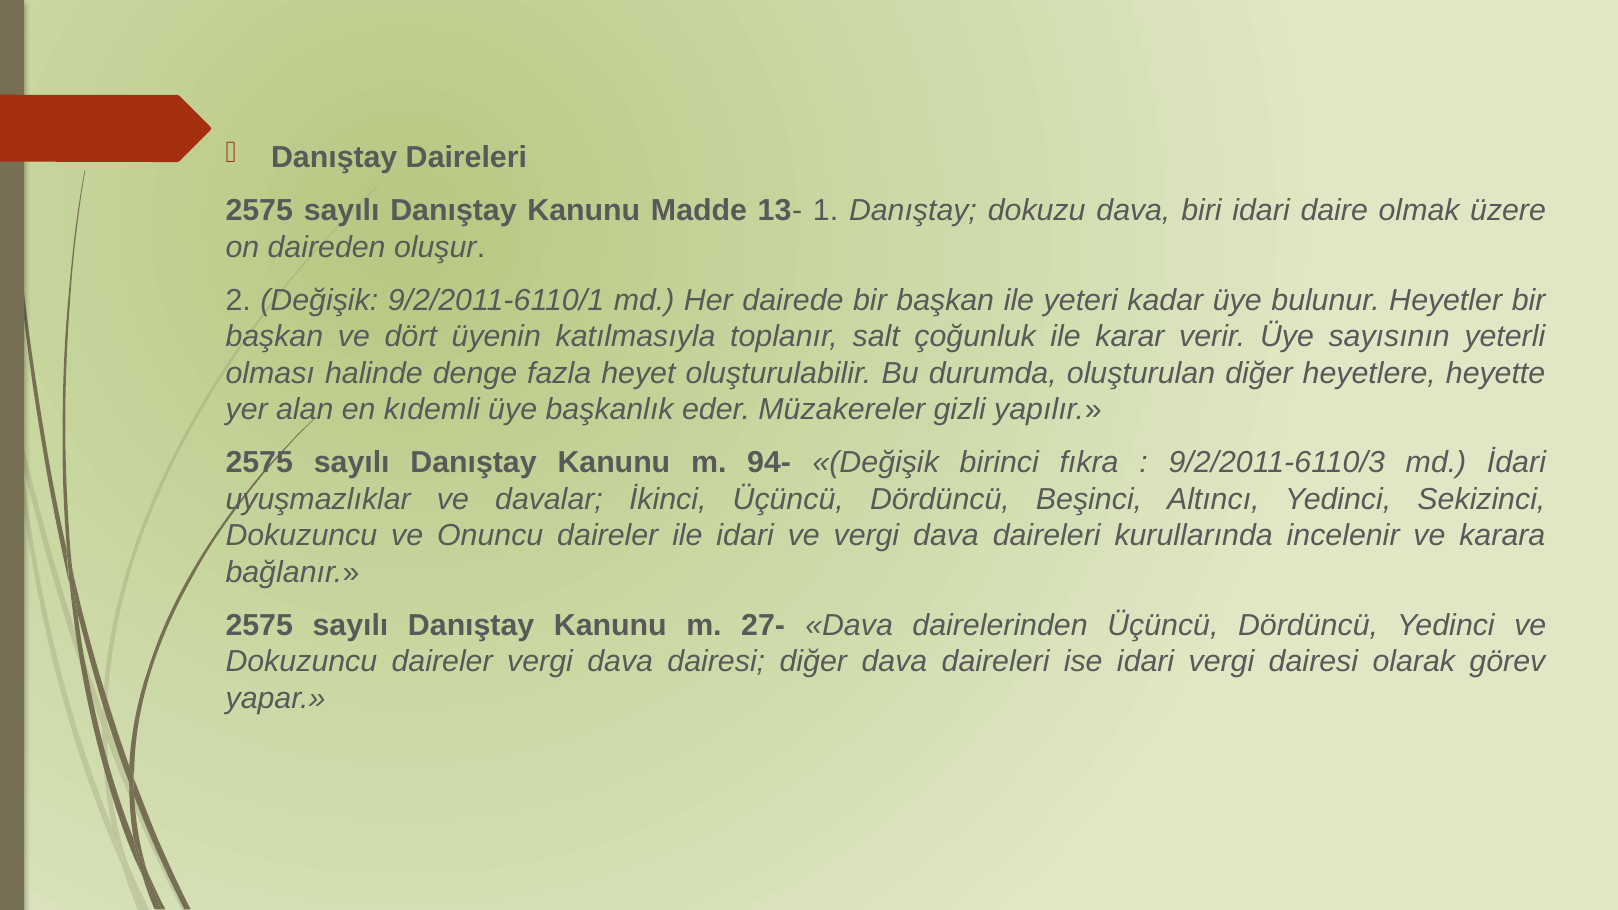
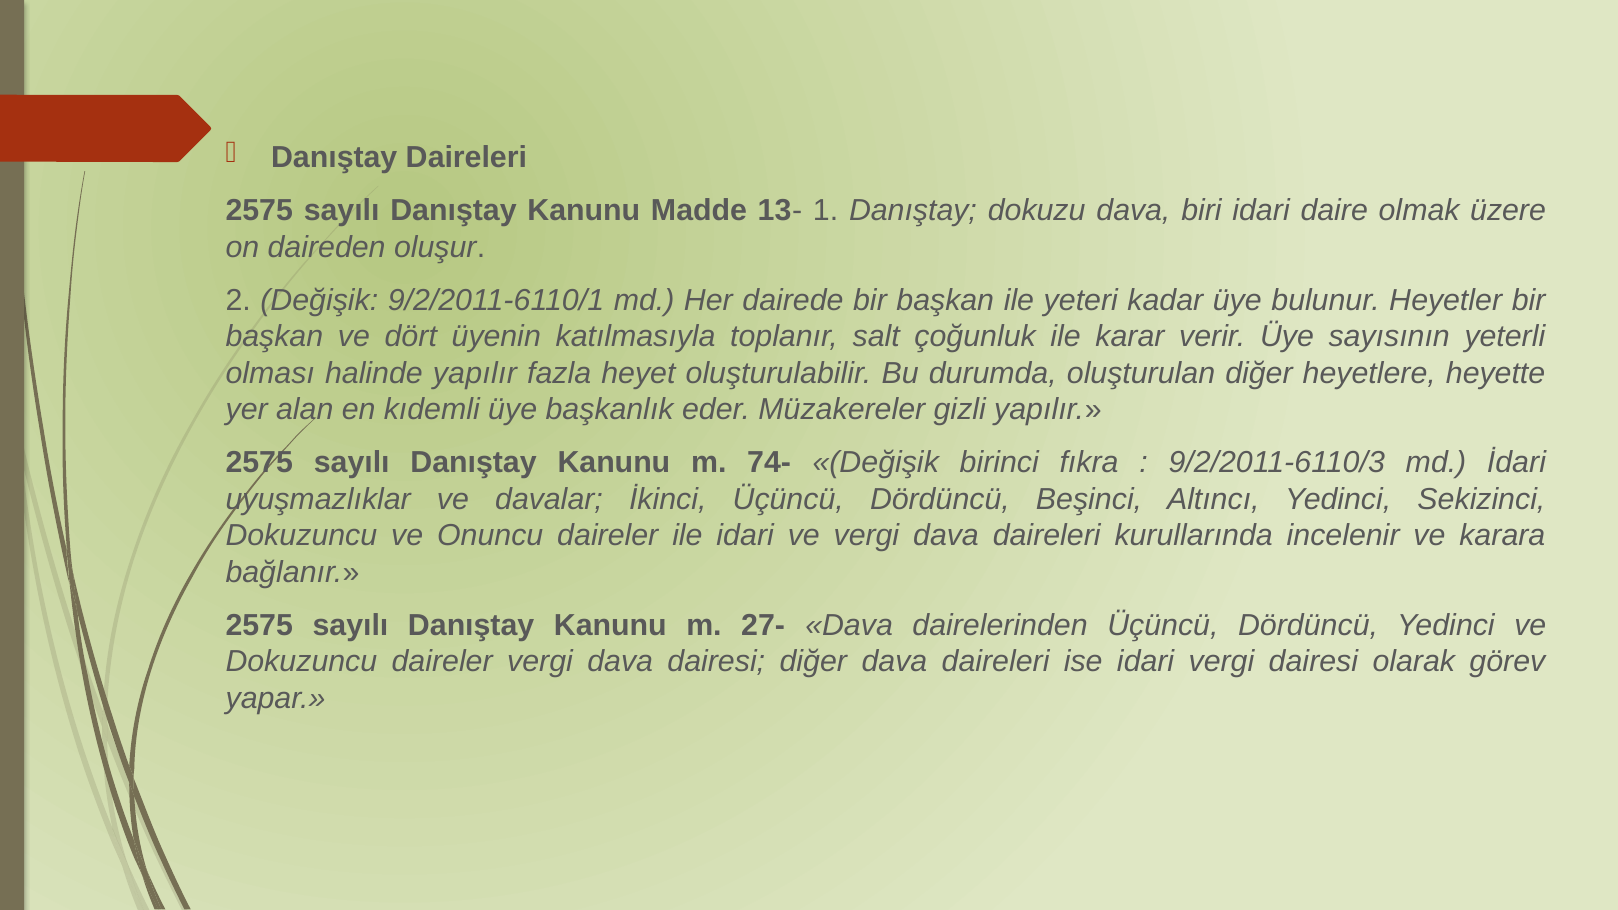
halinde denge: denge -> yapılır
94-: 94- -> 74-
